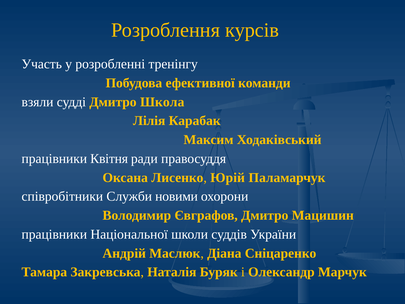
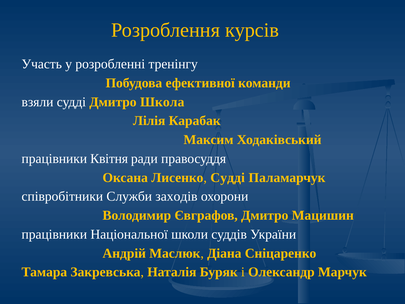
Лисенко Юрій: Юрій -> Судді
новими: новими -> заходів
